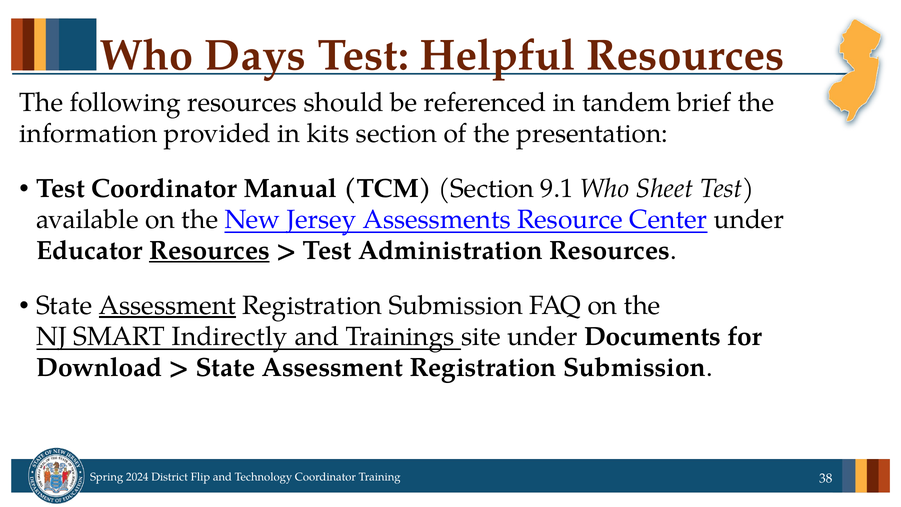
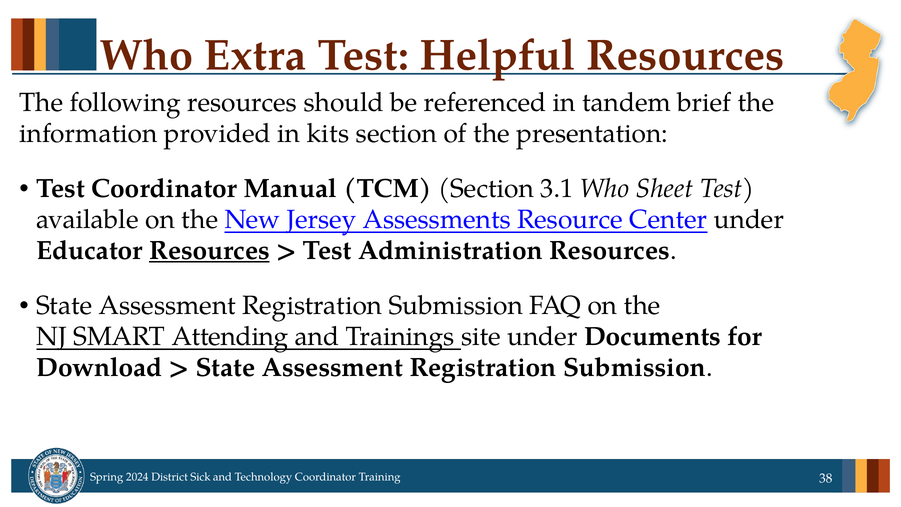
Days: Days -> Extra
9.1: 9.1 -> 3.1
Assessment at (167, 306) underline: present -> none
Indirectly: Indirectly -> Attending
Flip: Flip -> Sick
